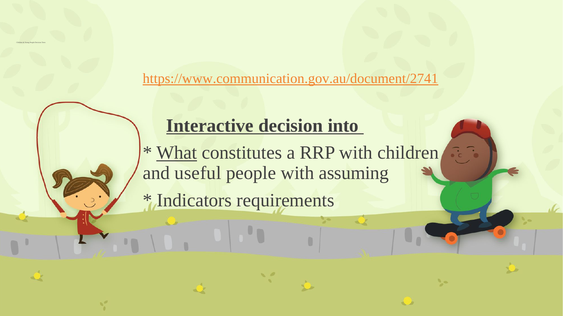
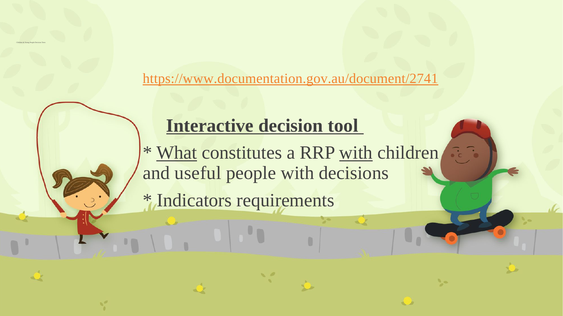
https://www.communication.gov.au/document/2741: https://www.communication.gov.au/document/2741 -> https://www.documentation.gov.au/document/2741
into: into -> tool
with at (356, 153) underline: none -> present
assuming: assuming -> decisions
